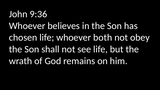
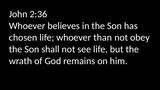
9:36: 9:36 -> 2:36
both: both -> than
